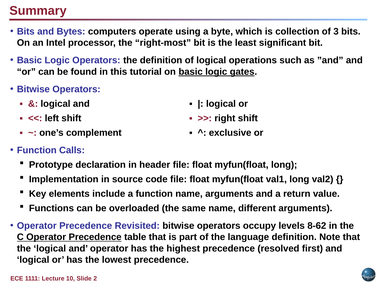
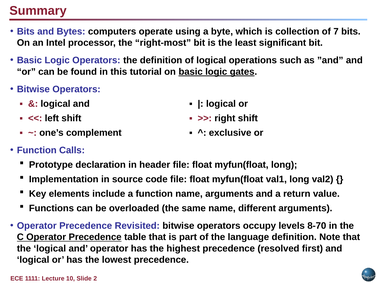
3: 3 -> 7
8-62: 8-62 -> 8-70
